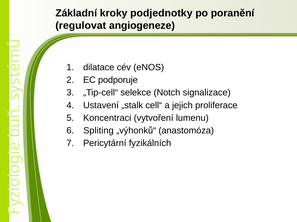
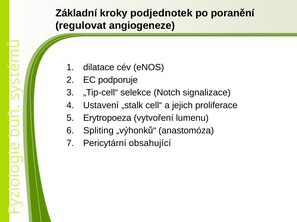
podjednotky: podjednotky -> podjednotek
Koncentraci: Koncentraci -> Erytropoeza
fyzikálních: fyzikálních -> obsahující
